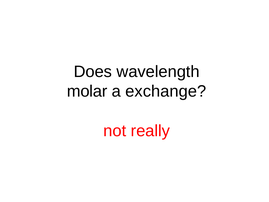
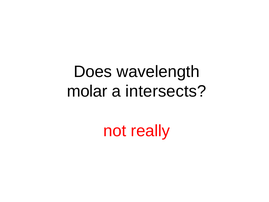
exchange: exchange -> intersects
